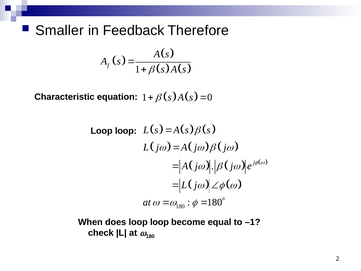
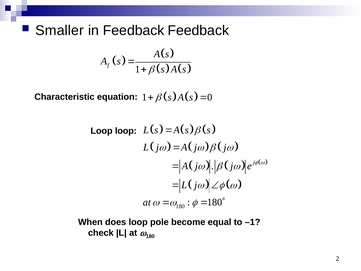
Feedback Therefore: Therefore -> Feedback
does loop loop: loop -> pole
